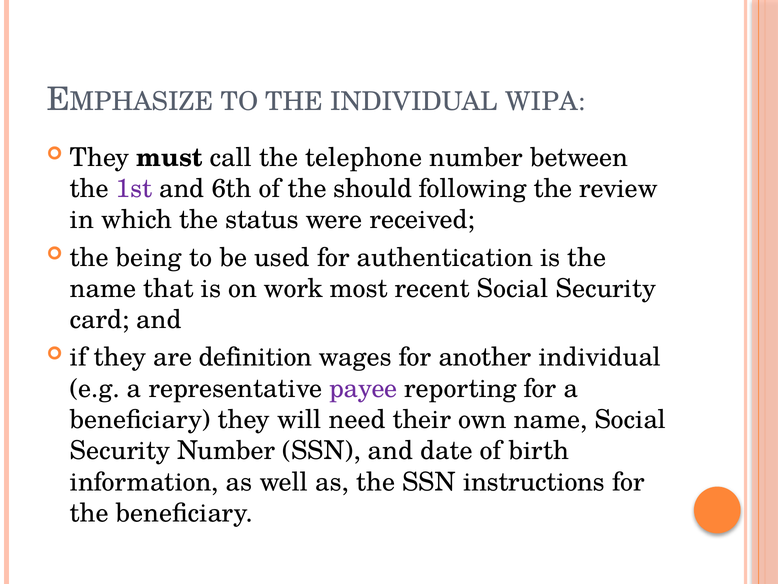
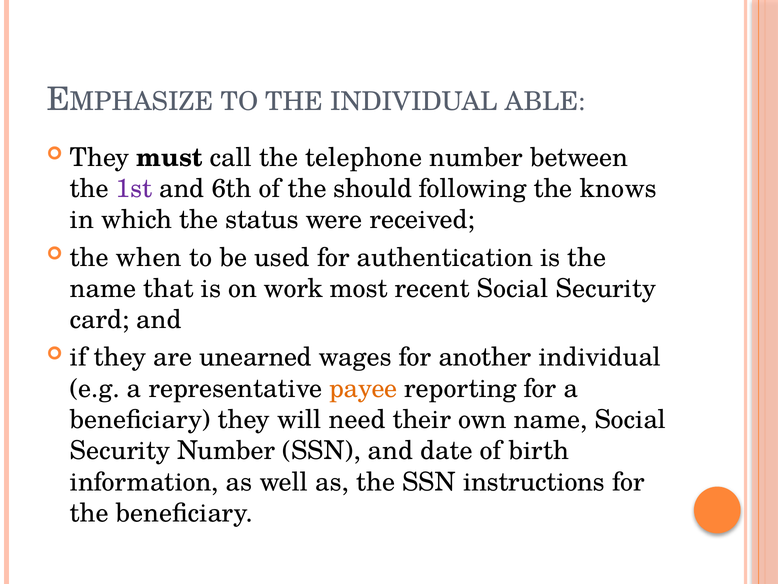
WIPA: WIPA -> ABLE
review: review -> knows
being: being -> when
definition: definition -> unearned
payee colour: purple -> orange
